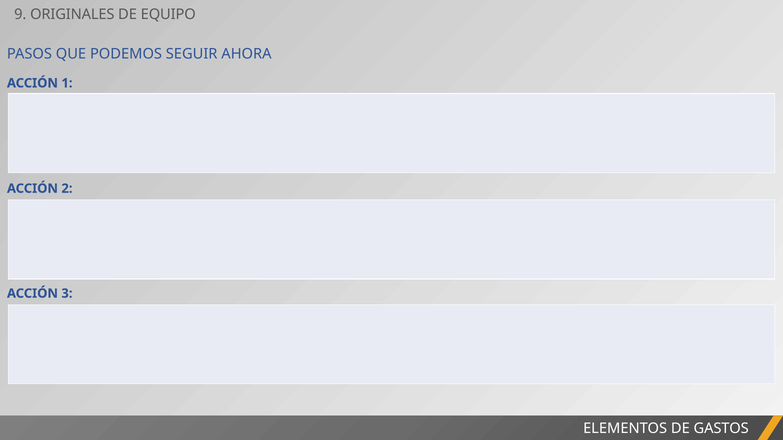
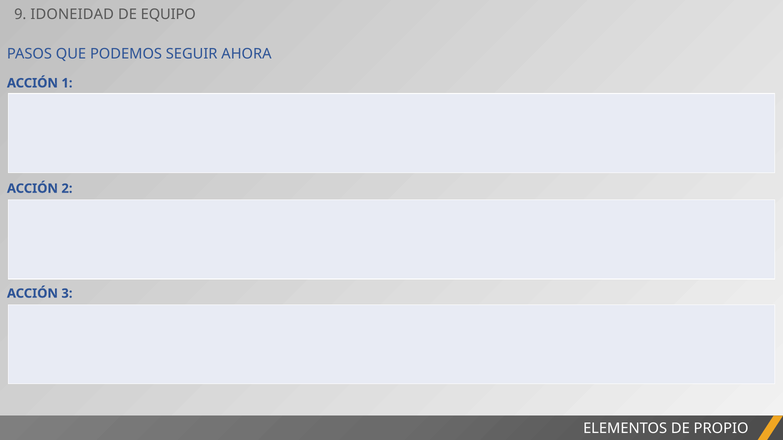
ORIGINALES: ORIGINALES -> IDONEIDAD
GASTOS: GASTOS -> PROPIO
